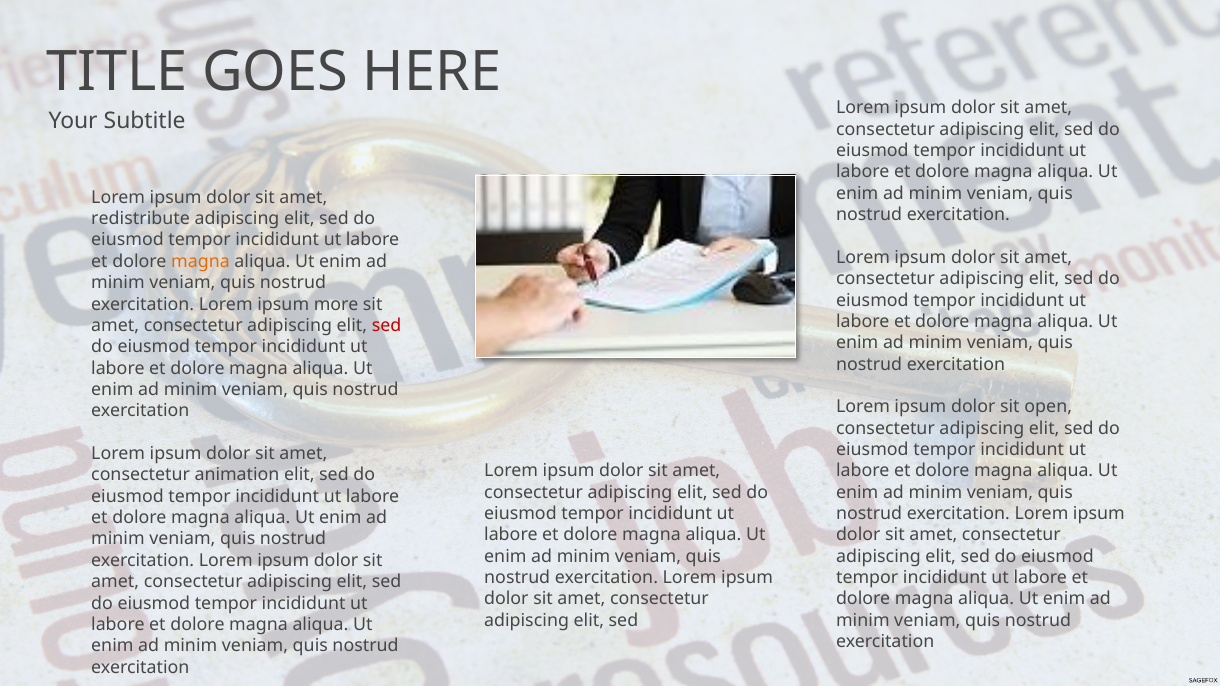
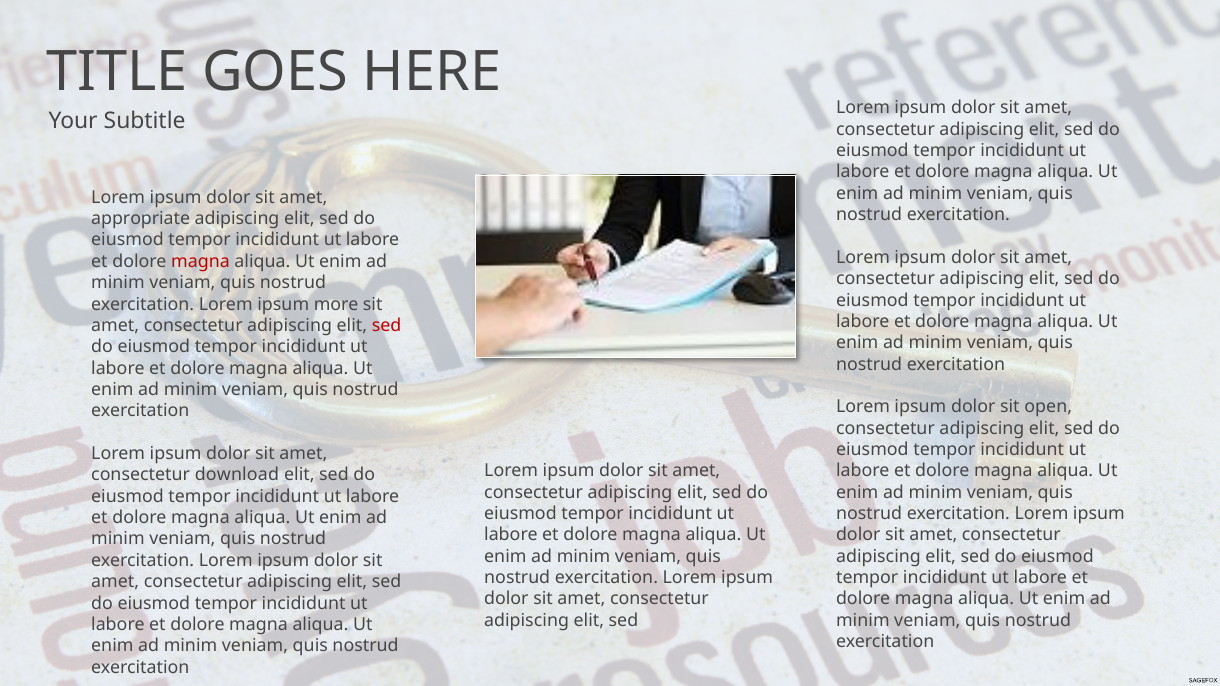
redistribute: redistribute -> appropriate
magna at (200, 262) colour: orange -> red
animation: animation -> download
